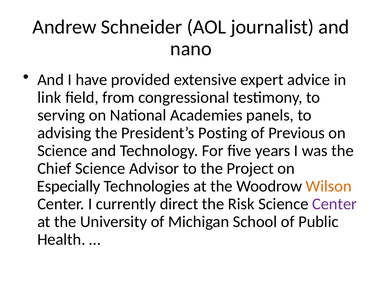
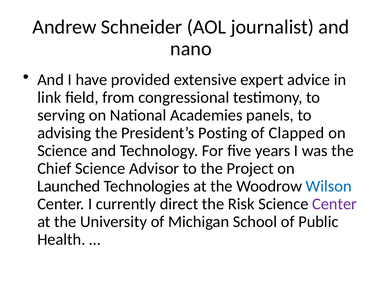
Previous: Previous -> Clapped
Especially: Especially -> Launched
Wilson colour: orange -> blue
